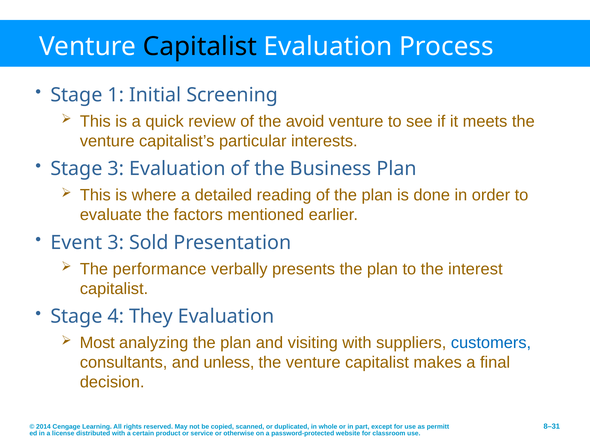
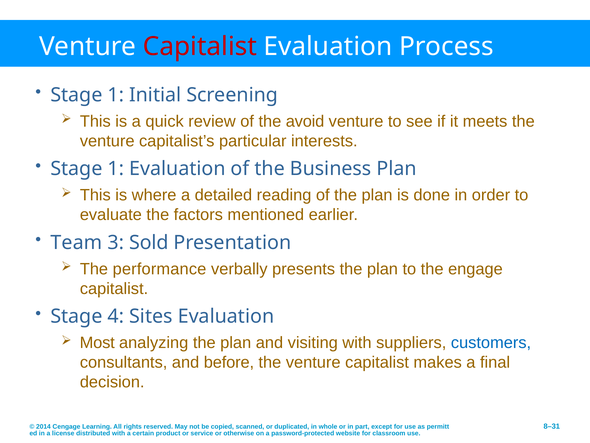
Capitalist at (200, 47) colour: black -> red
3 at (116, 169): 3 -> 1
Event: Event -> Team
interest: interest -> engage
They: They -> Sites
unless: unless -> before
